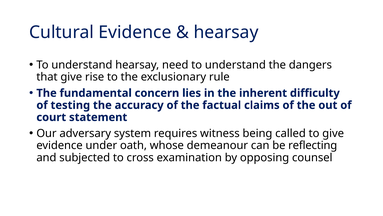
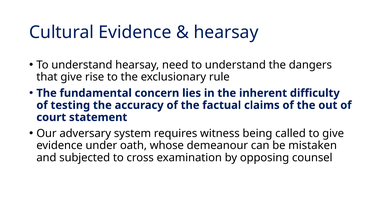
reflecting: reflecting -> mistaken
